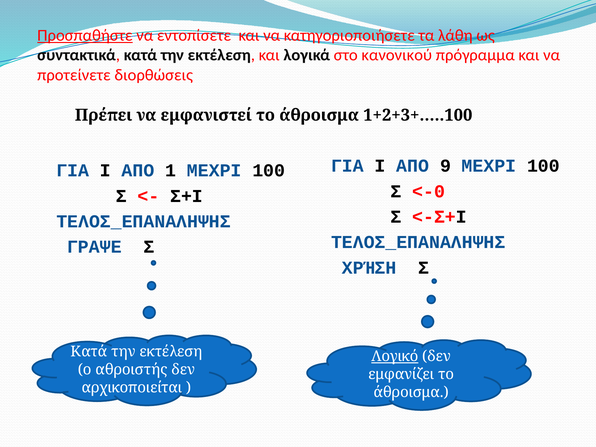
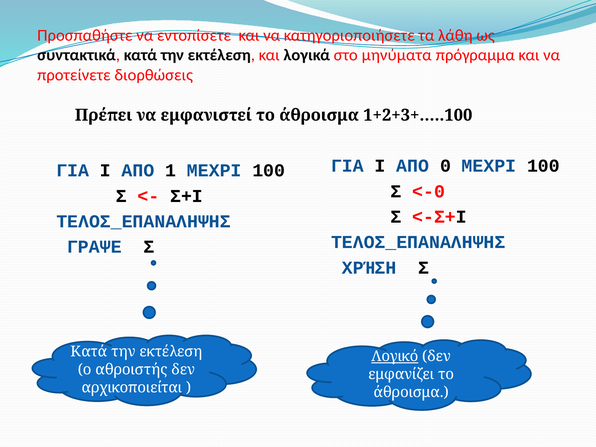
Προσπαθήστε underline: present -> none
κανονικού: κανονικού -> μηνύματα
9: 9 -> 0
